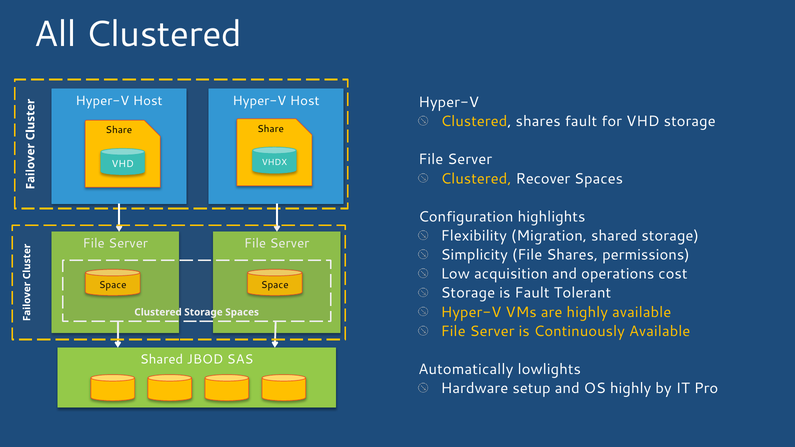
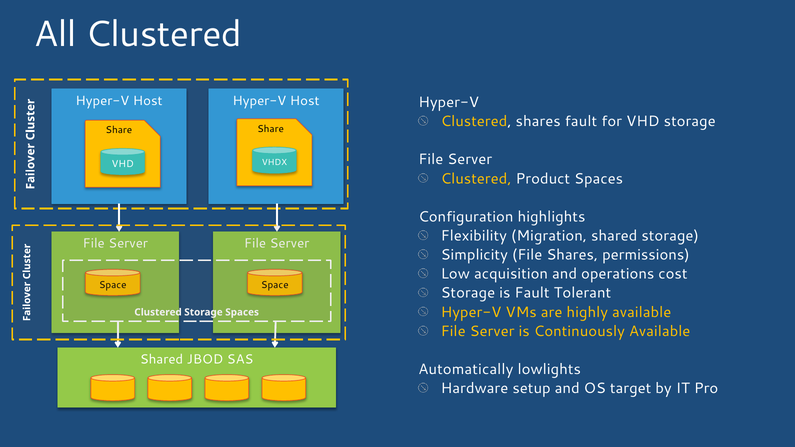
Recover: Recover -> Product
OS highly: highly -> target
